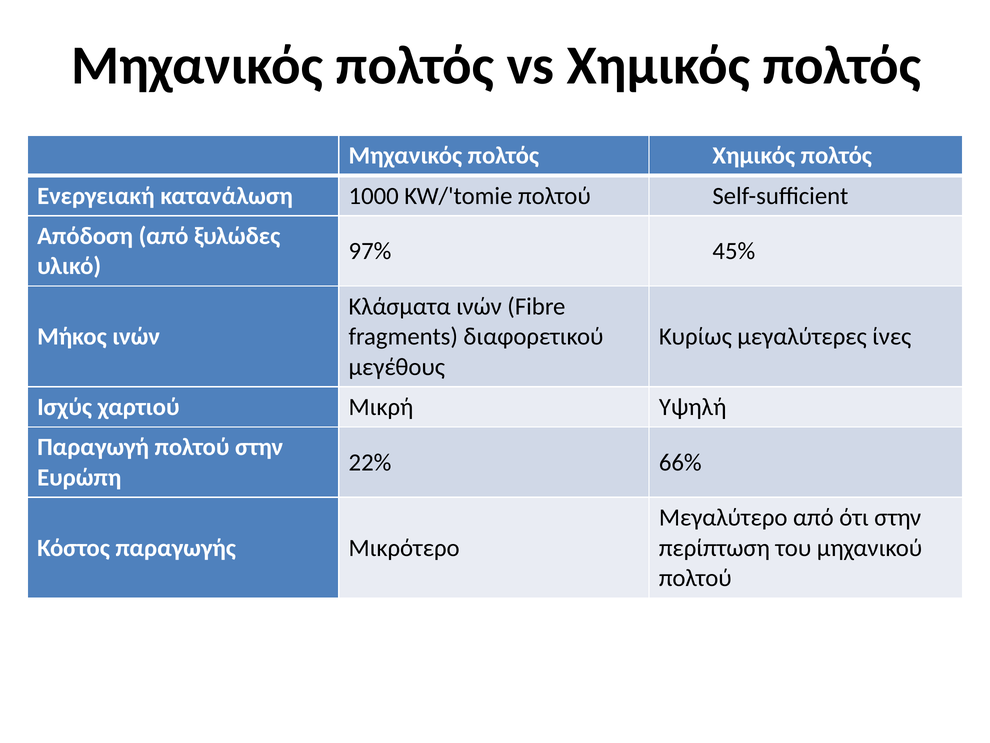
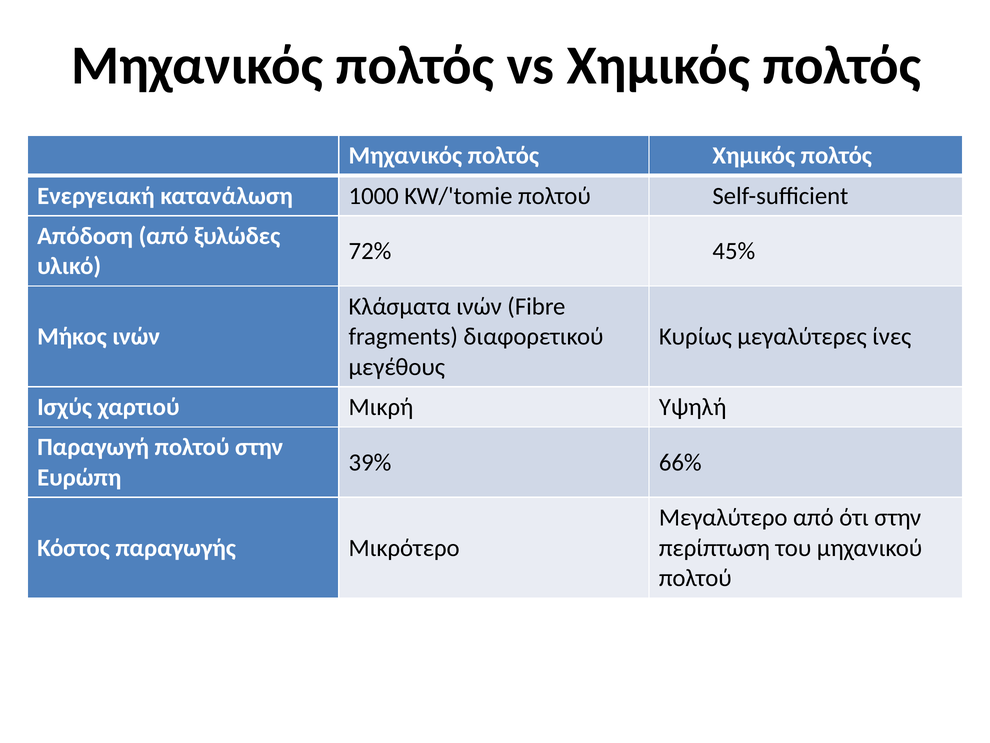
97%: 97% -> 72%
22%: 22% -> 39%
